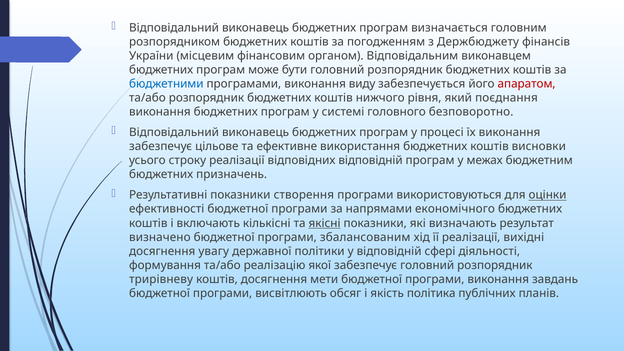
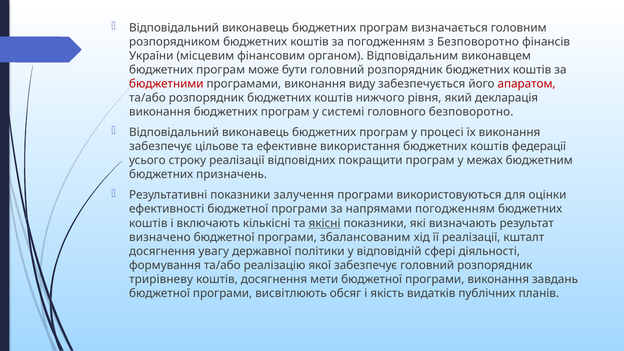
з Держбюджету: Держбюджету -> Безповоротно
бюджетними colour: blue -> red
поєднання: поєднання -> декларація
висновки: висновки -> федерації
відповідних відповідній: відповідній -> покращити
створення: створення -> залучення
оцінки underline: present -> none
напрямами економічного: економічного -> погодженням
вихідні: вихідні -> кшталт
політика: політика -> видатків
